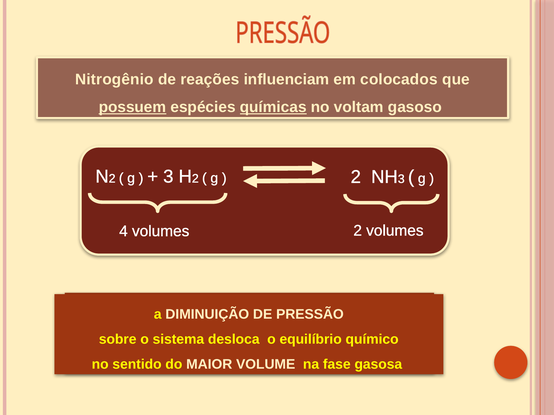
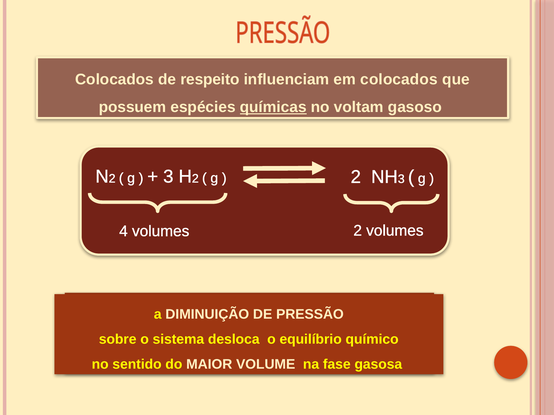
Nitrogênio at (114, 80): Nitrogênio -> Colocados
reações: reações -> respeito
possuem underline: present -> none
